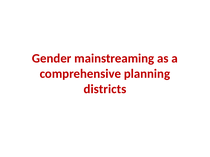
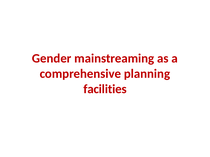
districts: districts -> facilities
